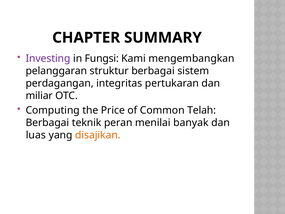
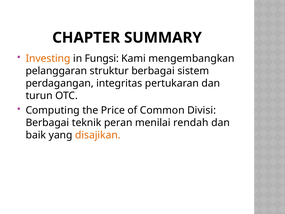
Investing colour: purple -> orange
miliar: miliar -> turun
Telah: Telah -> Divisi
banyak: banyak -> rendah
luas: luas -> baik
